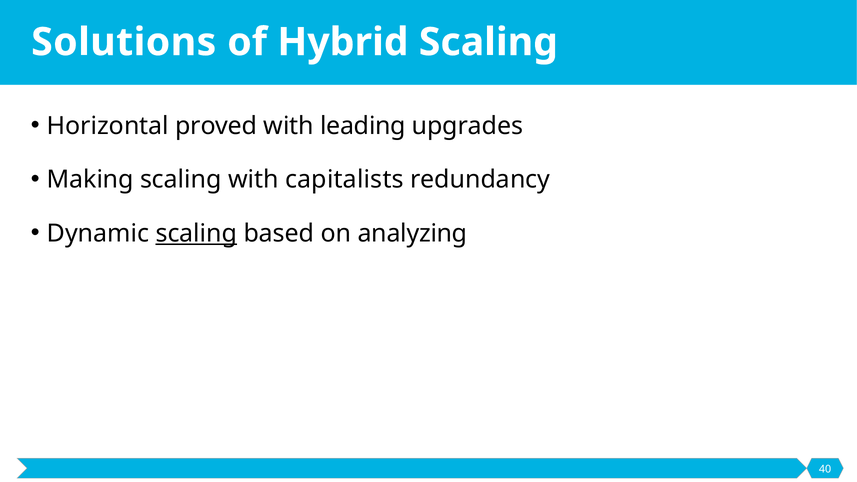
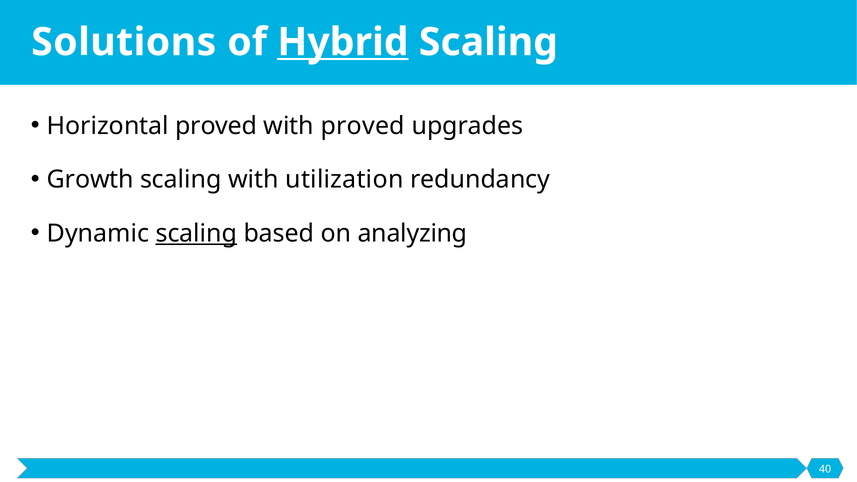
Hybrid underline: none -> present
with leading: leading -> proved
Making: Making -> Growth
capitalists: capitalists -> utilization
